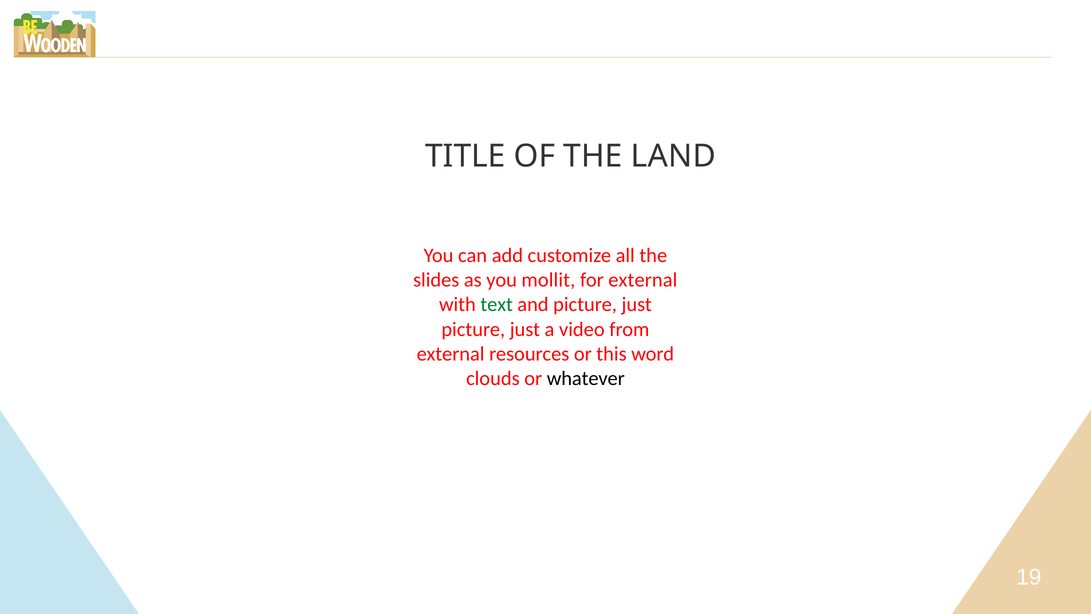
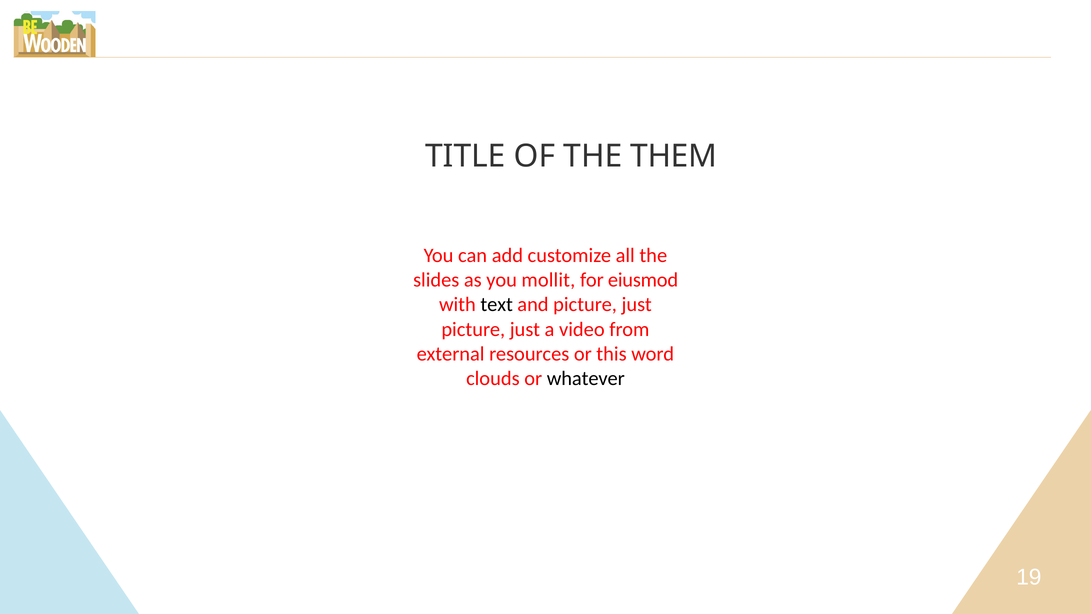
LAND: LAND -> THEM
for external: external -> eiusmod
text colour: green -> black
